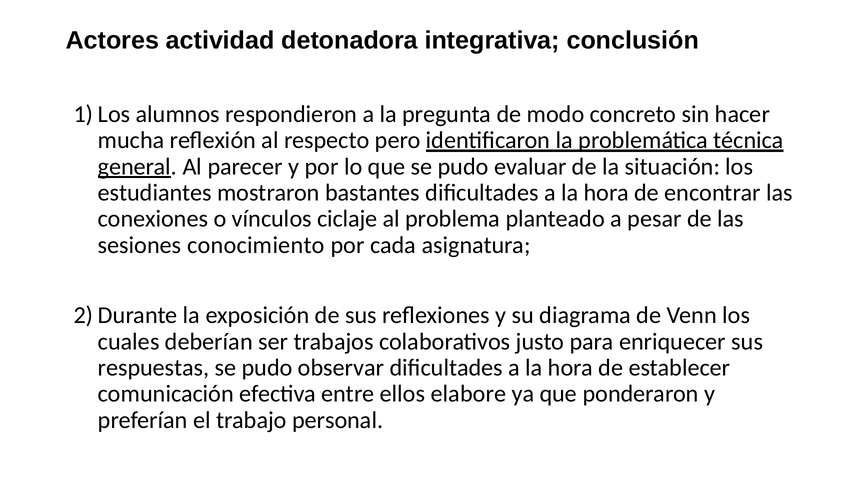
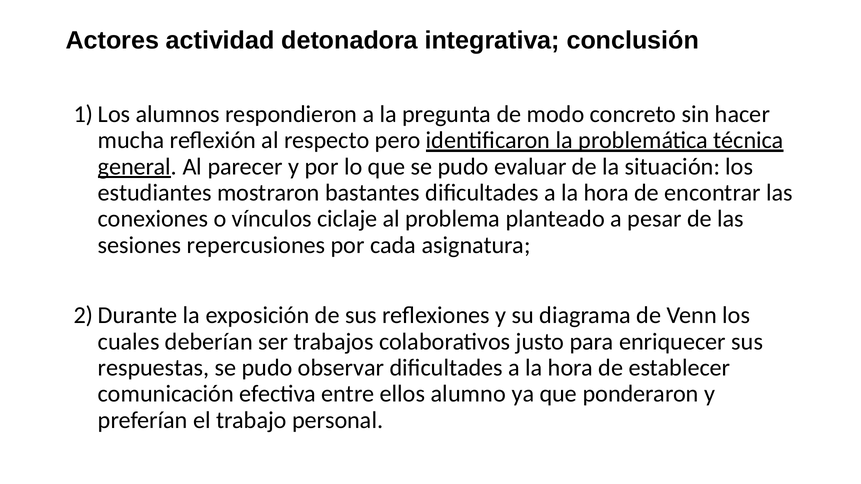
conocimiento: conocimiento -> repercusiones
elabore: elabore -> alumno
